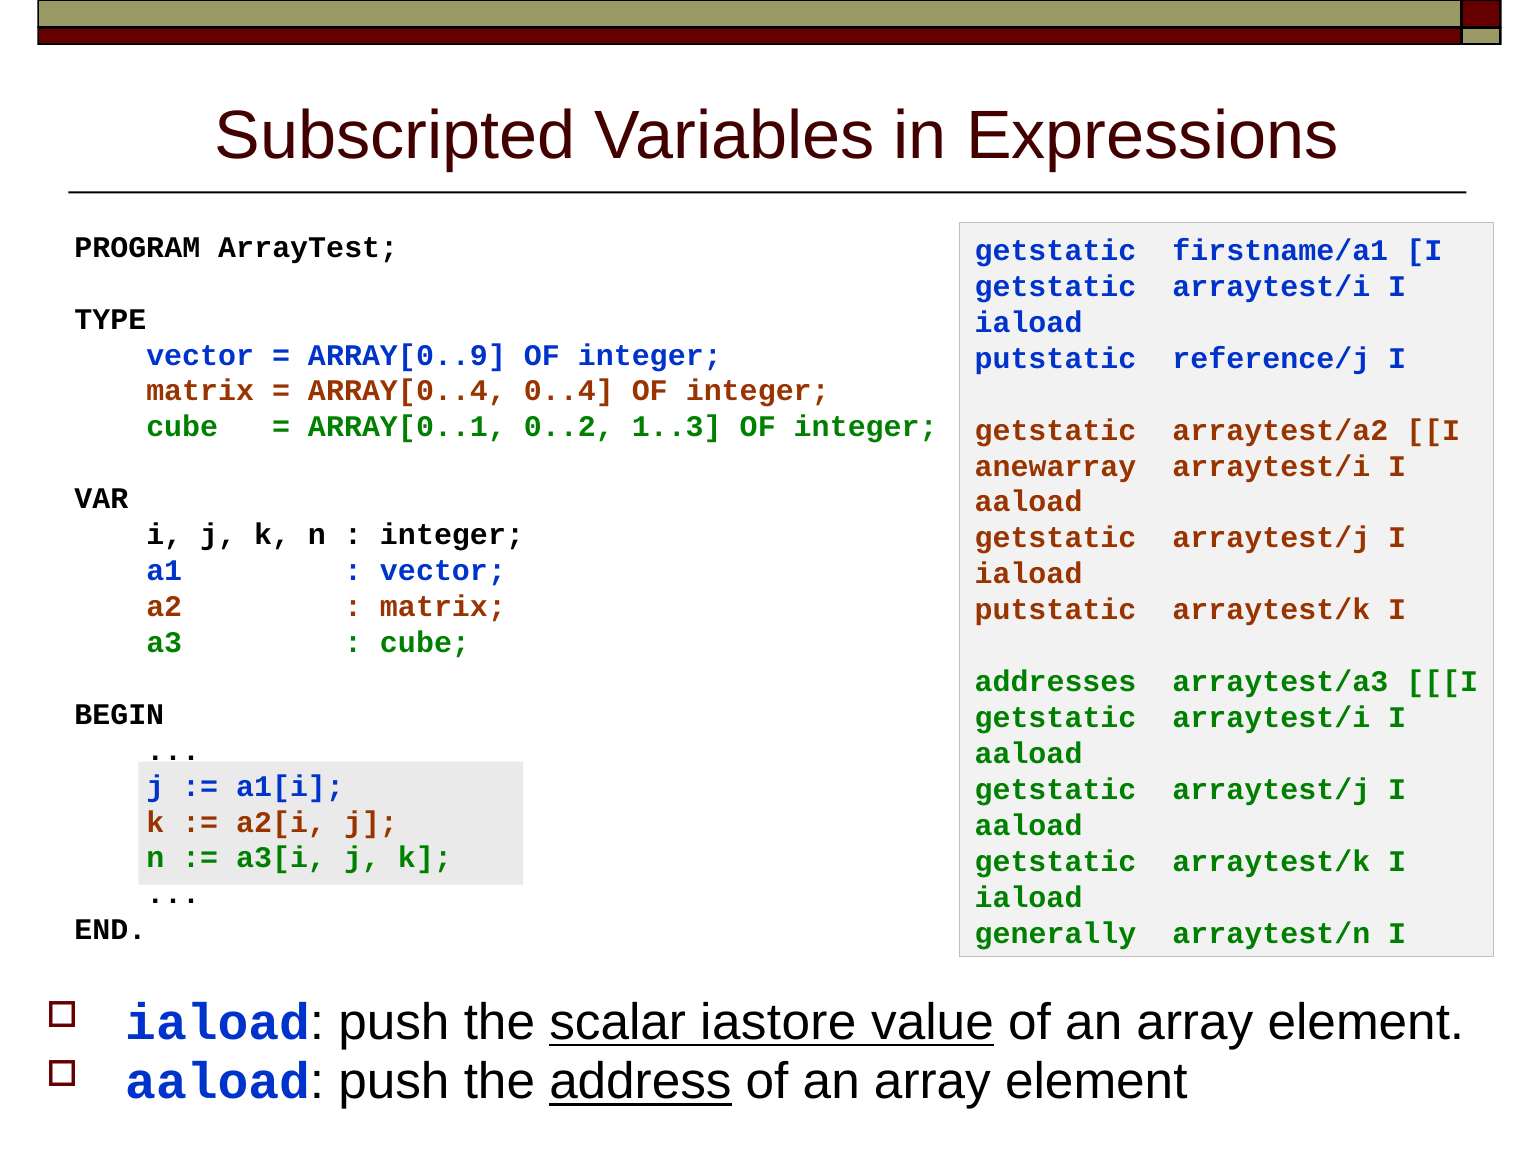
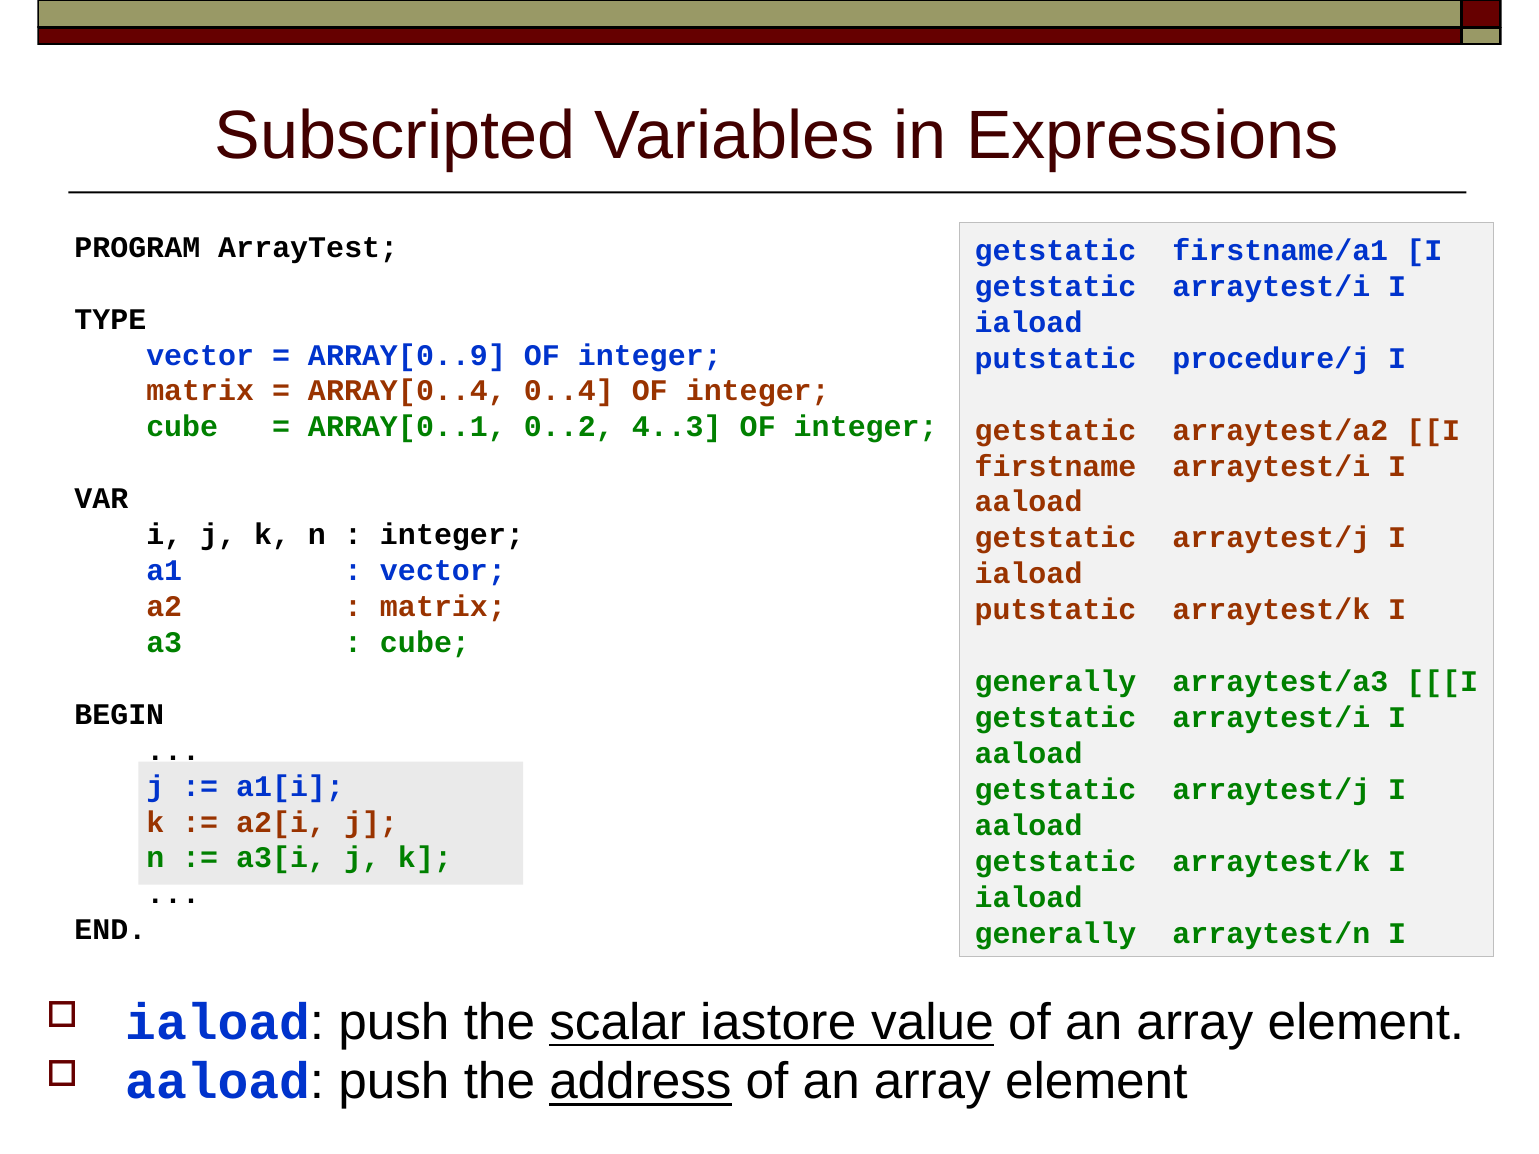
reference/j: reference/j -> procedure/j
1..3: 1..3 -> 4..3
anewarray: anewarray -> firstname
addresses at (1056, 682): addresses -> generally
